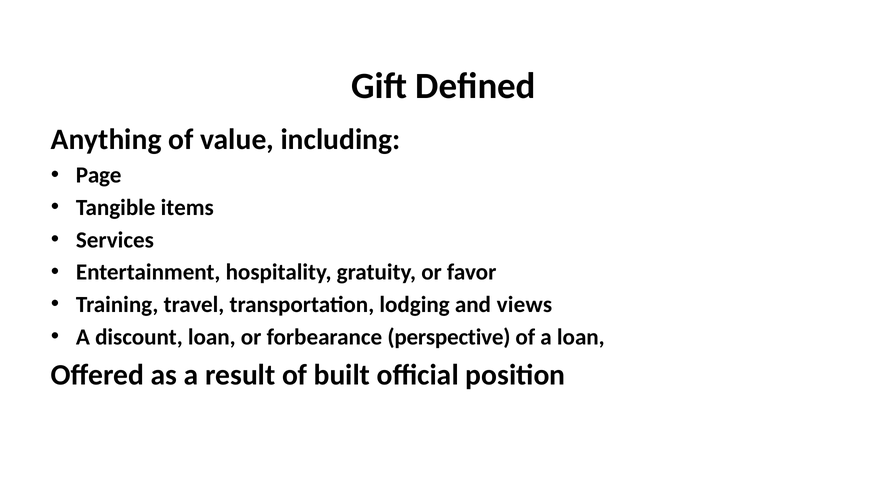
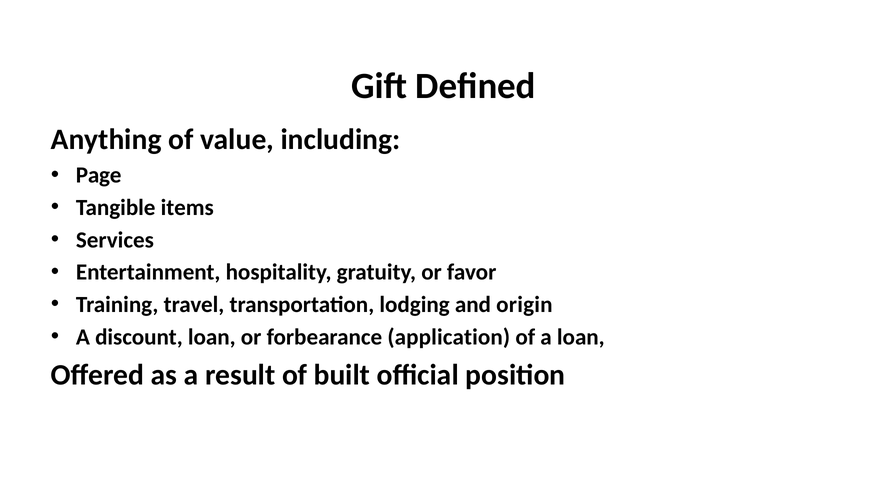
views: views -> origin
perspective: perspective -> application
